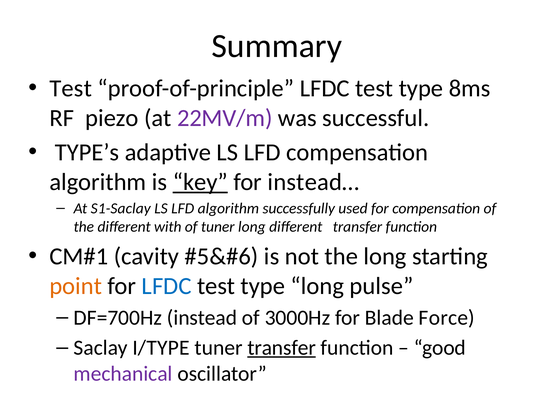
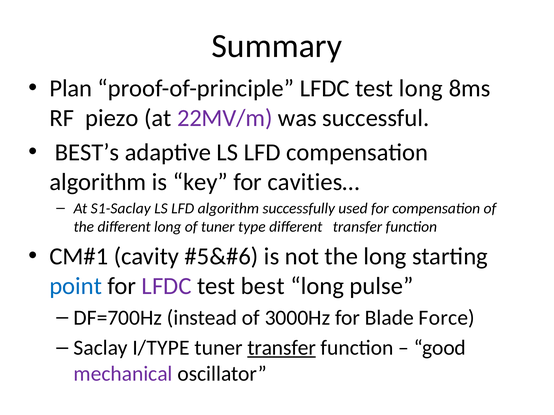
Test at (71, 89): Test -> Plan
proof-of-principle LFDC test type: type -> long
TYPE’s: TYPE’s -> BEST’s
key underline: present -> none
instead…: instead… -> cavities…
different with: with -> long
tuner long: long -> type
point colour: orange -> blue
LFDC at (167, 286) colour: blue -> purple
type at (263, 286): type -> best
